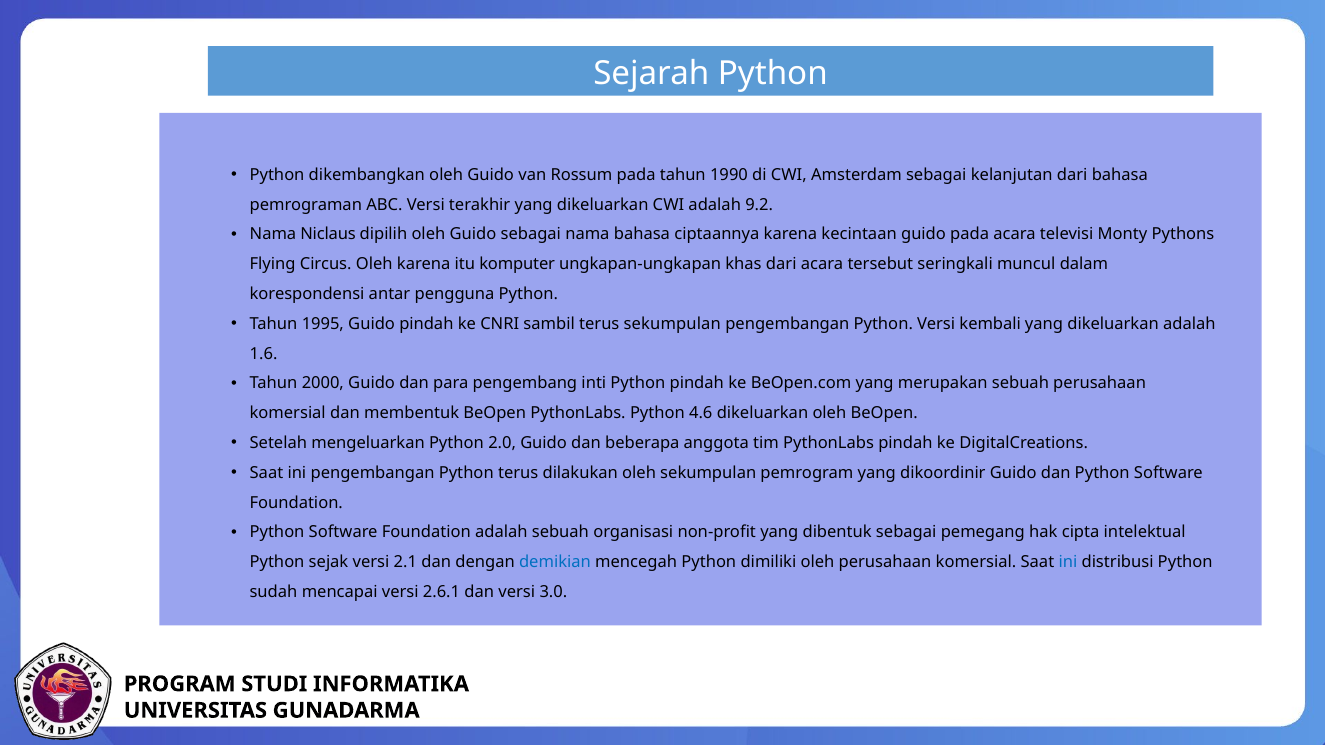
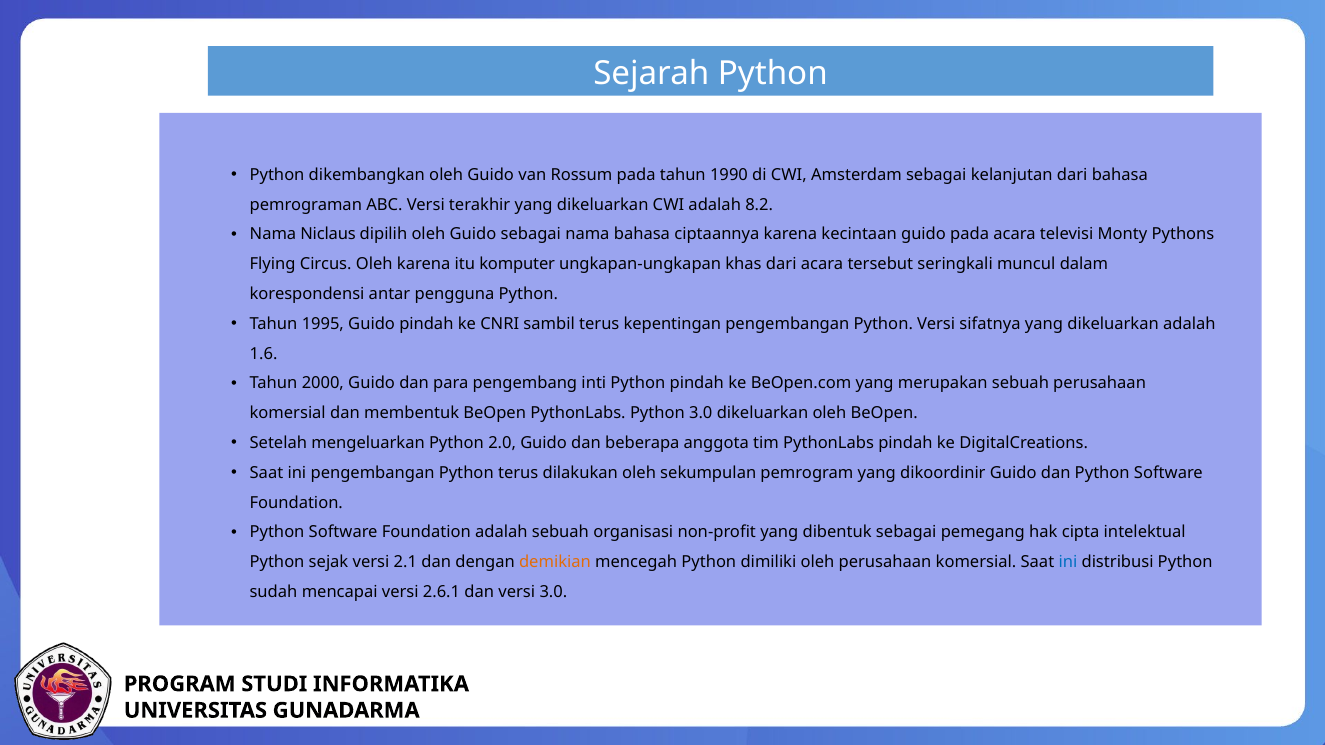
9.2: 9.2 -> 8.2
terus sekumpulan: sekumpulan -> kepentingan
kembali: kembali -> sifatnya
Python 4.6: 4.6 -> 3.0
demikian colour: blue -> orange
